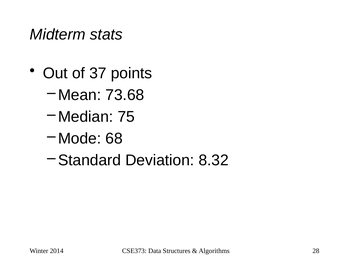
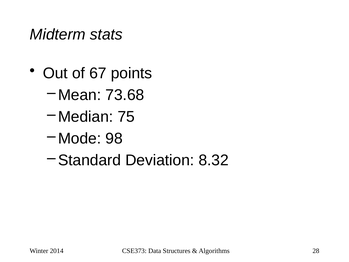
37: 37 -> 67
68: 68 -> 98
